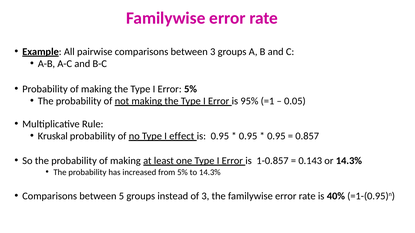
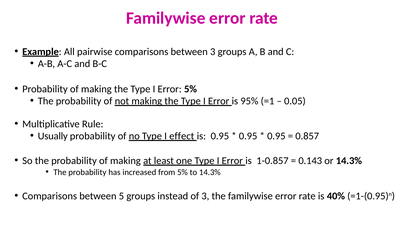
Kruskal: Kruskal -> Usually
